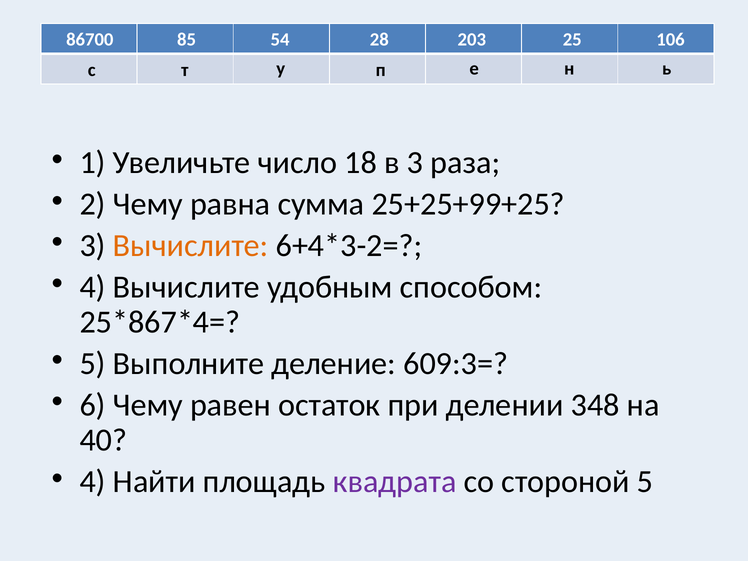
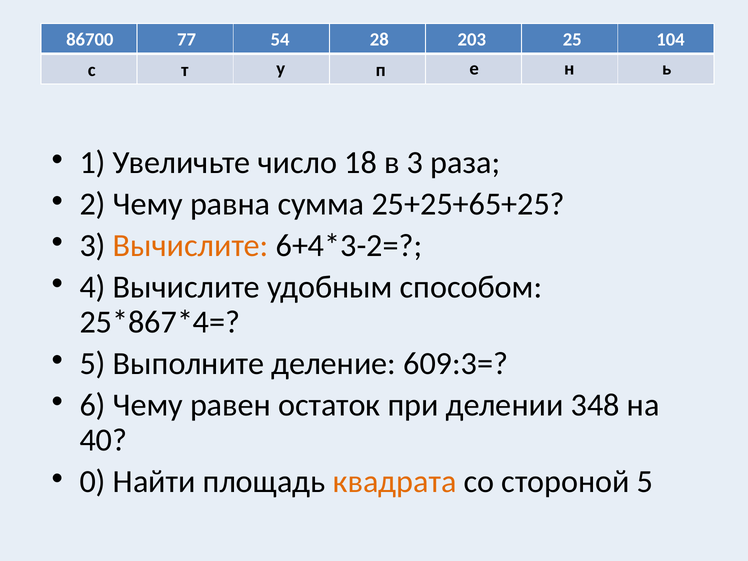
85: 85 -> 77
106: 106 -> 104
25+25+99+25: 25+25+99+25 -> 25+25+65+25
4 at (93, 482): 4 -> 0
квадрата colour: purple -> orange
